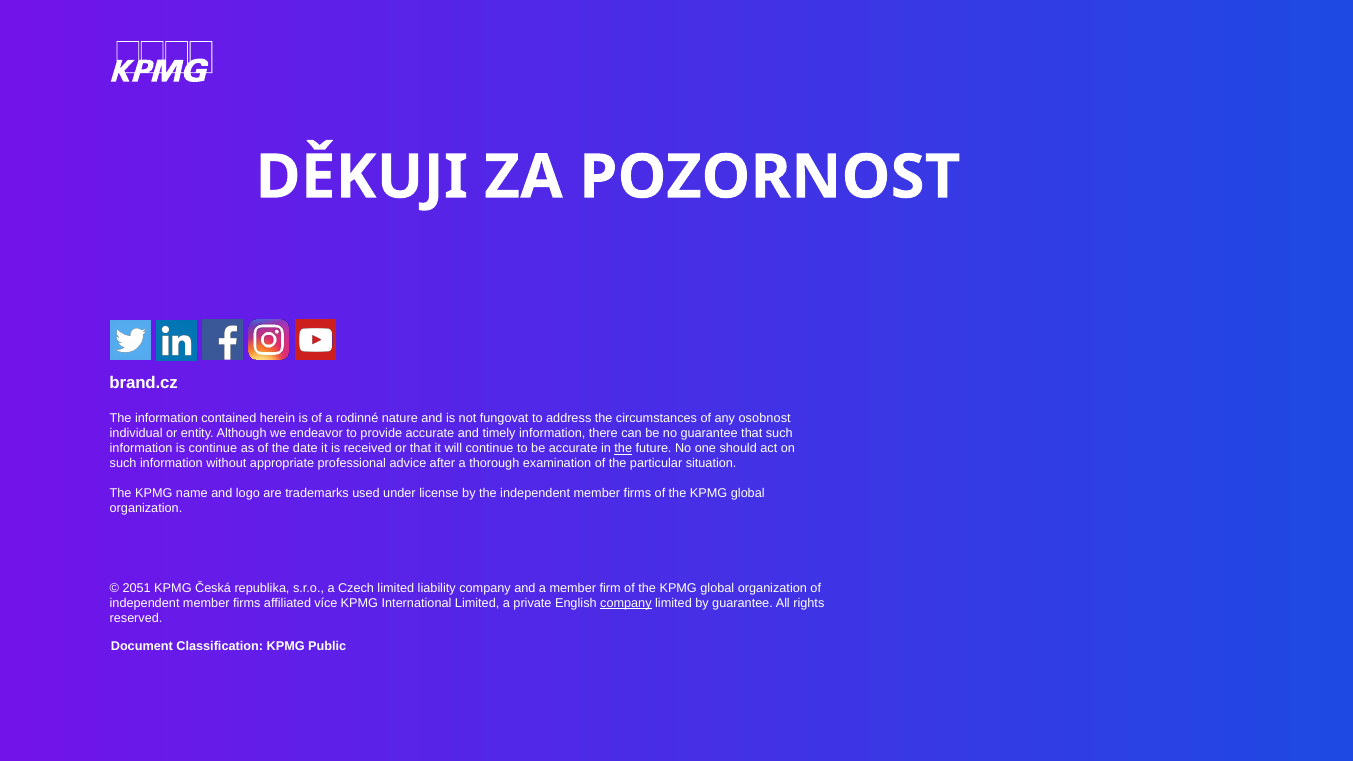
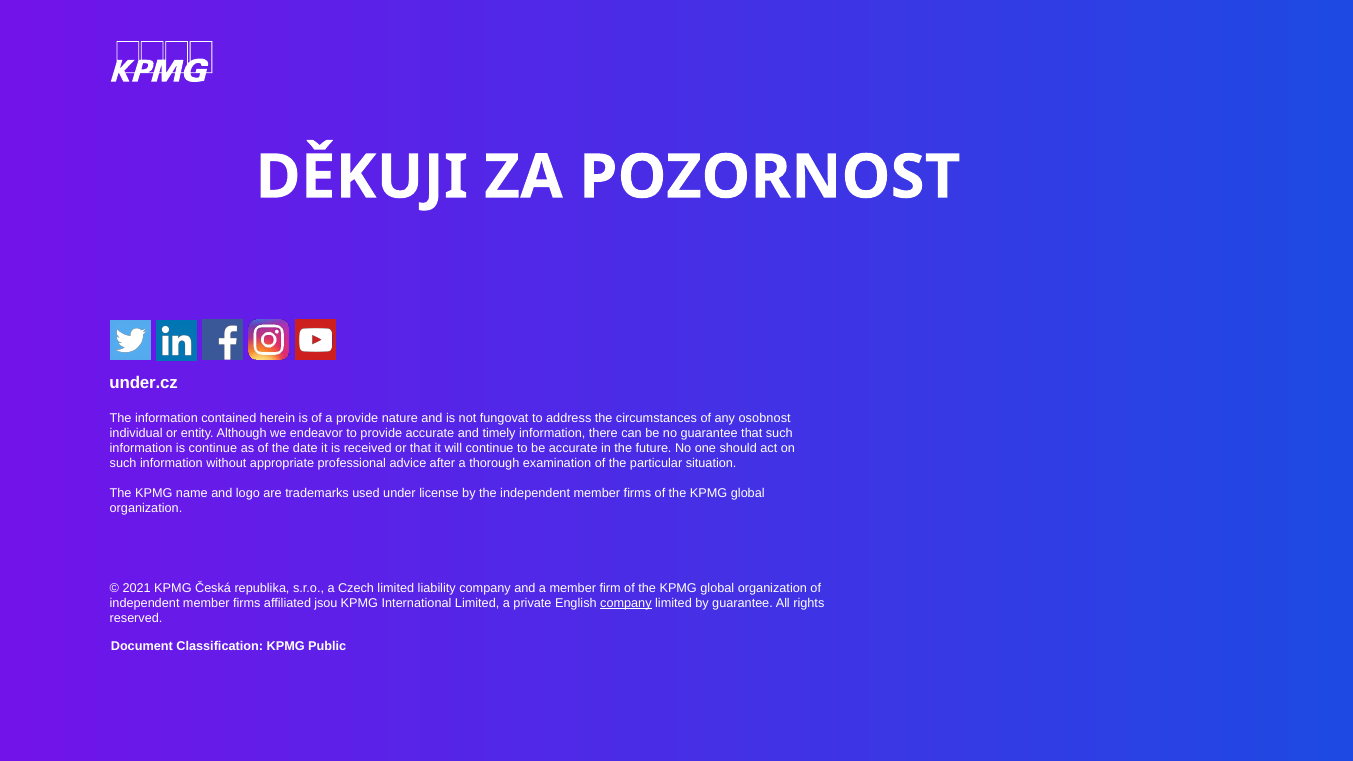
brand.cz: brand.cz -> under.cz
a rodinné: rodinné -> provide
the at (623, 449) underline: present -> none
2051: 2051 -> 2021
více: více -> jsou
